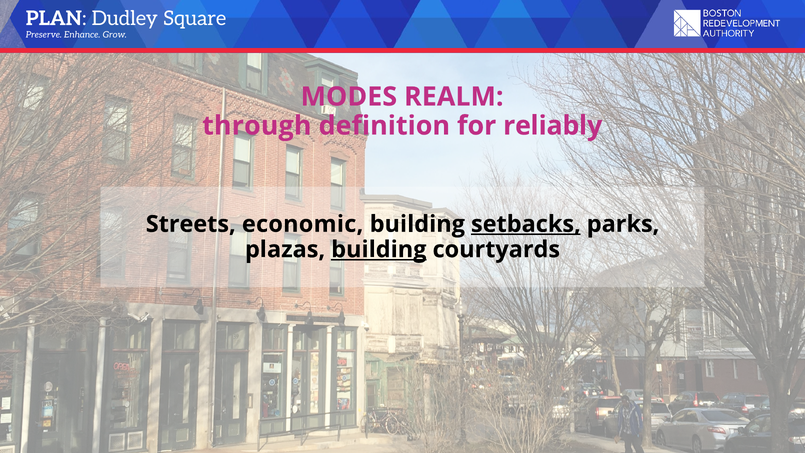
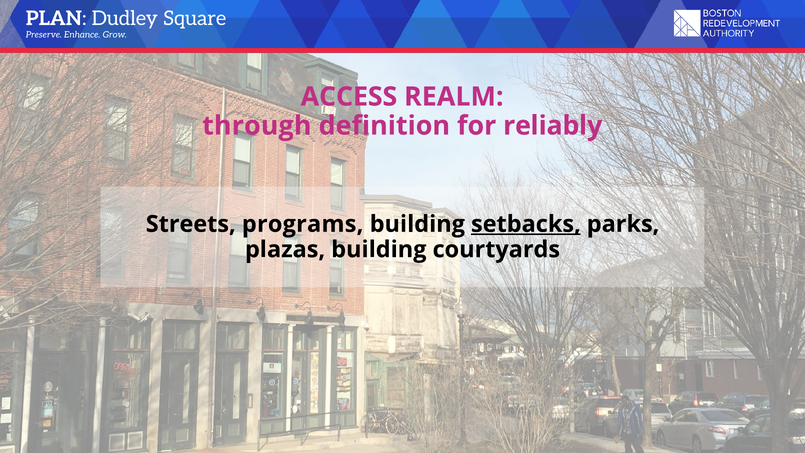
MODES: MODES -> ACCESS
economic: economic -> programs
building at (379, 249) underline: present -> none
